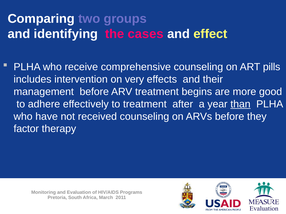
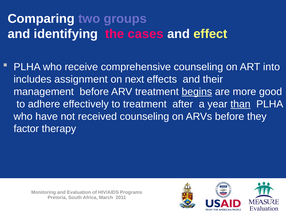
pills: pills -> into
intervention: intervention -> assignment
very: very -> next
begins underline: none -> present
